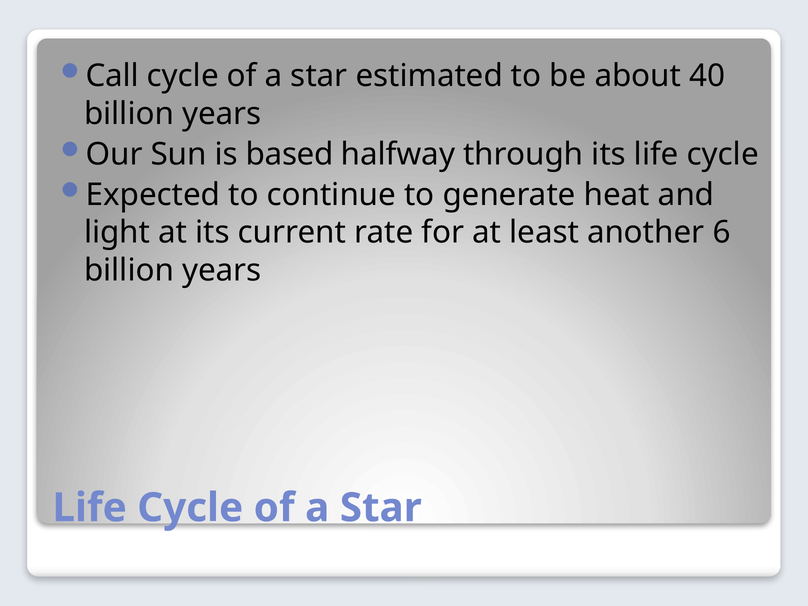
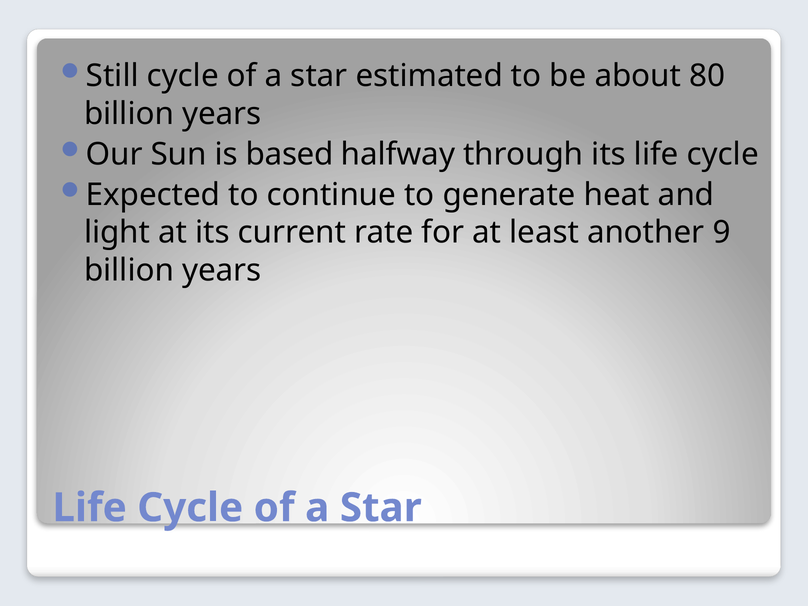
Call: Call -> Still
40: 40 -> 80
6: 6 -> 9
